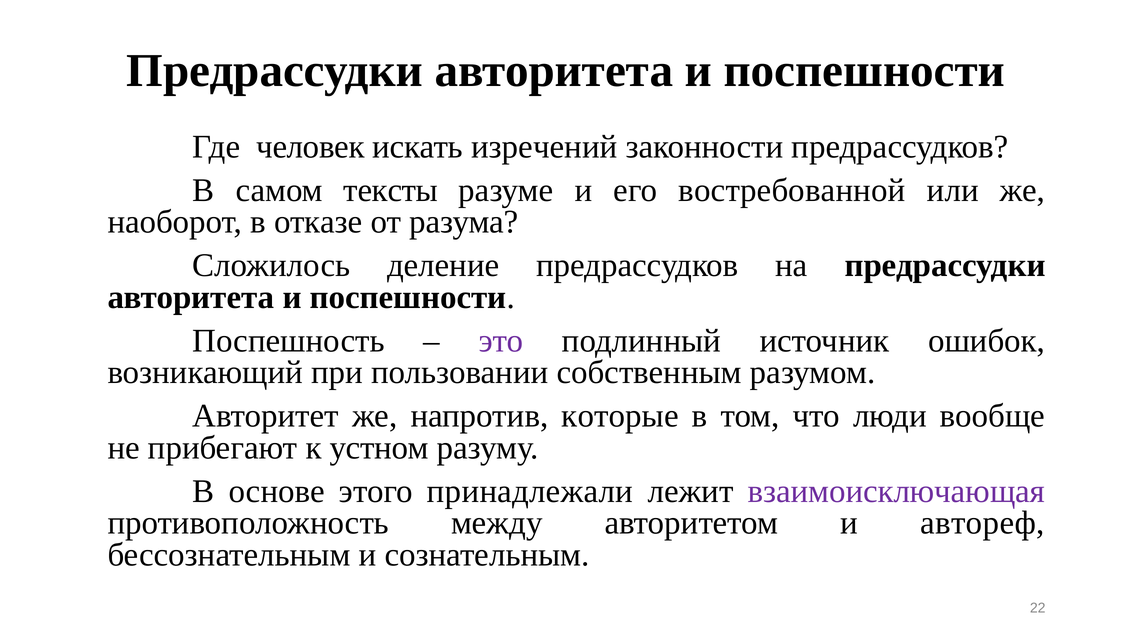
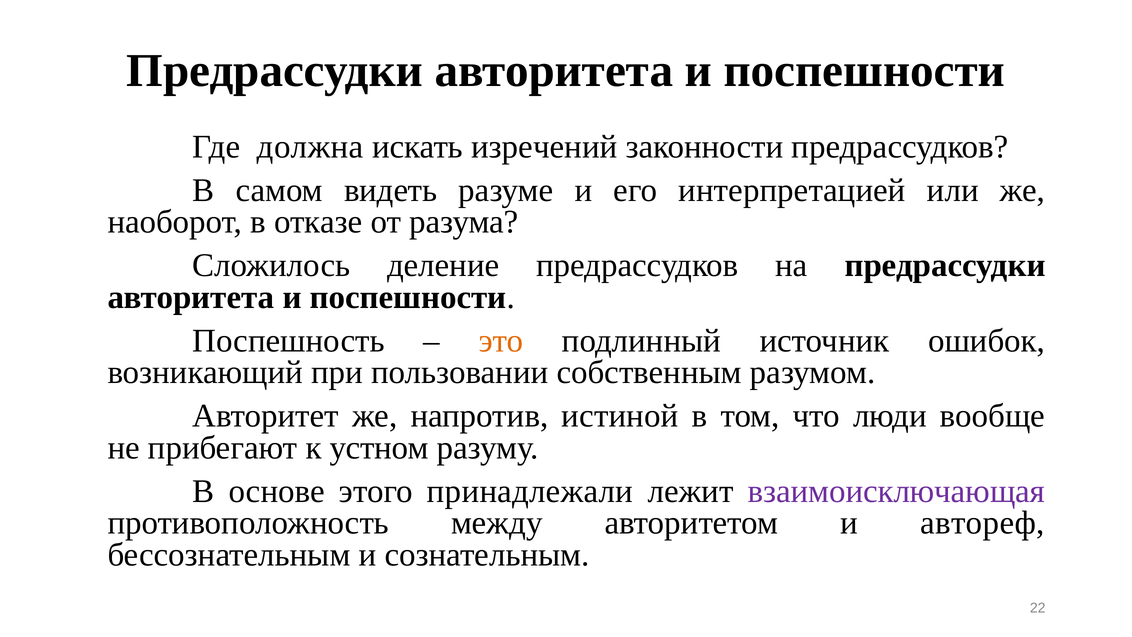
человек: человек -> должна
тексты: тексты -> видеть
востребованной: востребованной -> интерпретацией
это colour: purple -> orange
которые: которые -> истиной
